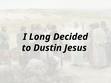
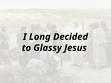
Dustin: Dustin -> Glassy
